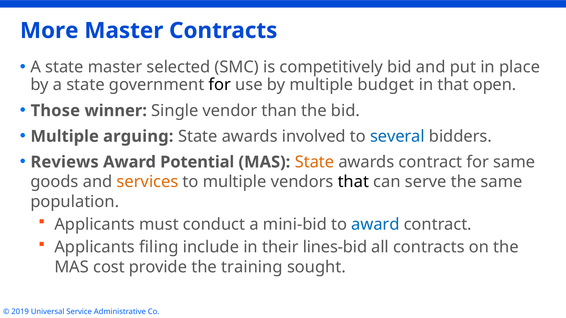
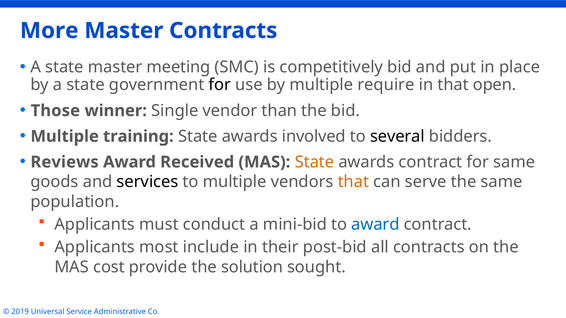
selected: selected -> meeting
budget: budget -> require
arguing: arguing -> training
several colour: blue -> black
Potential: Potential -> Received
services colour: orange -> black
that at (353, 182) colour: black -> orange
filing: filing -> most
lines-bid: lines-bid -> post-bid
training: training -> solution
